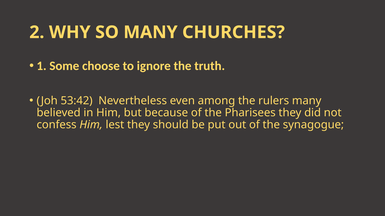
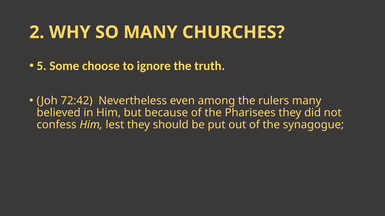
1: 1 -> 5
53:42: 53:42 -> 72:42
